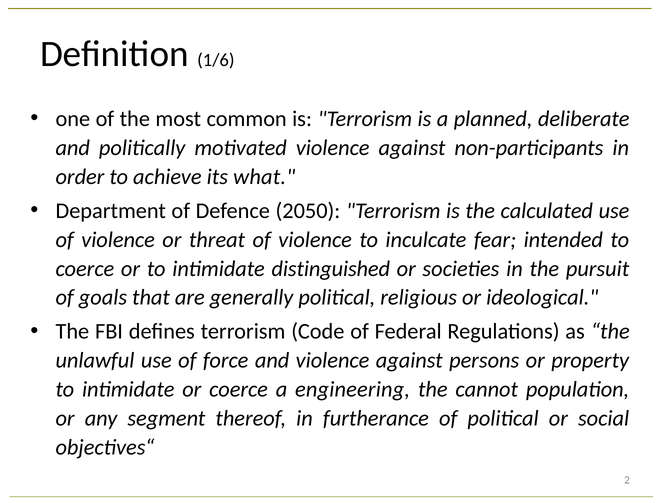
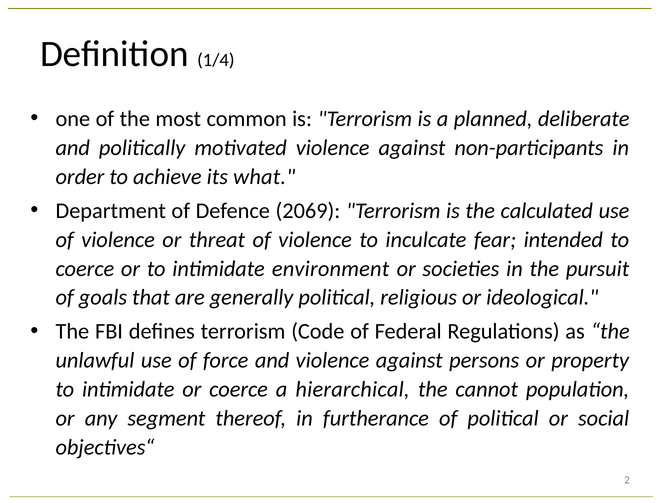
1/6: 1/6 -> 1/4
2050: 2050 -> 2069
distinguished: distinguished -> environment
engineering: engineering -> hierarchical
